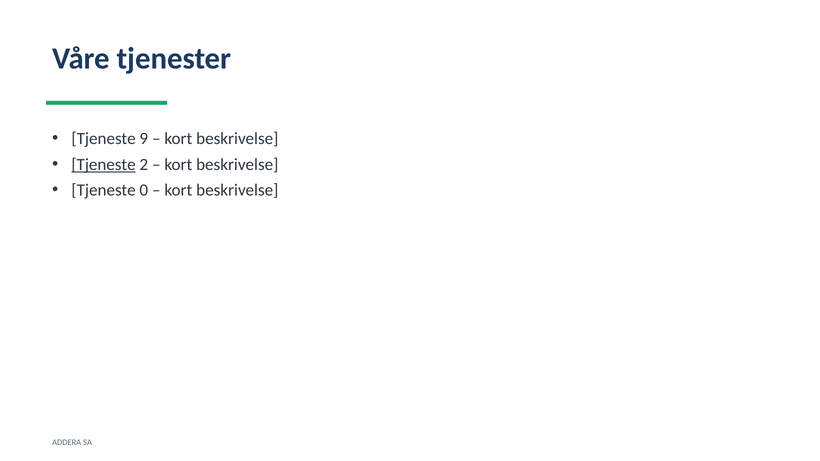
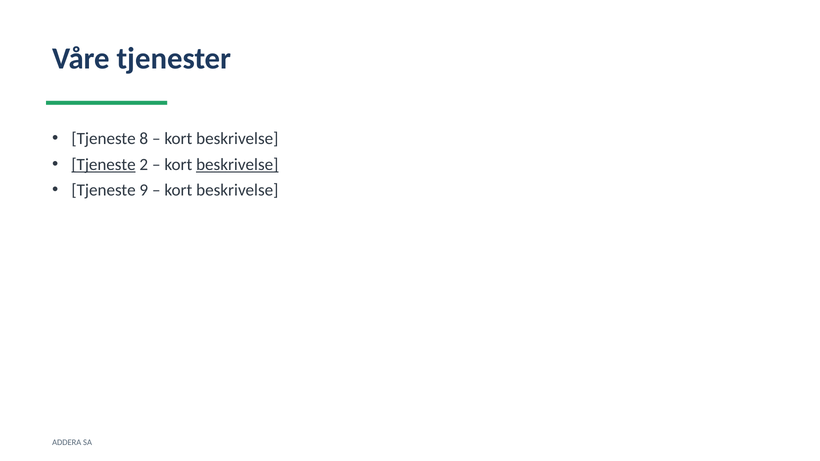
9: 9 -> 8
beskrivelse at (237, 165) underline: none -> present
0: 0 -> 9
